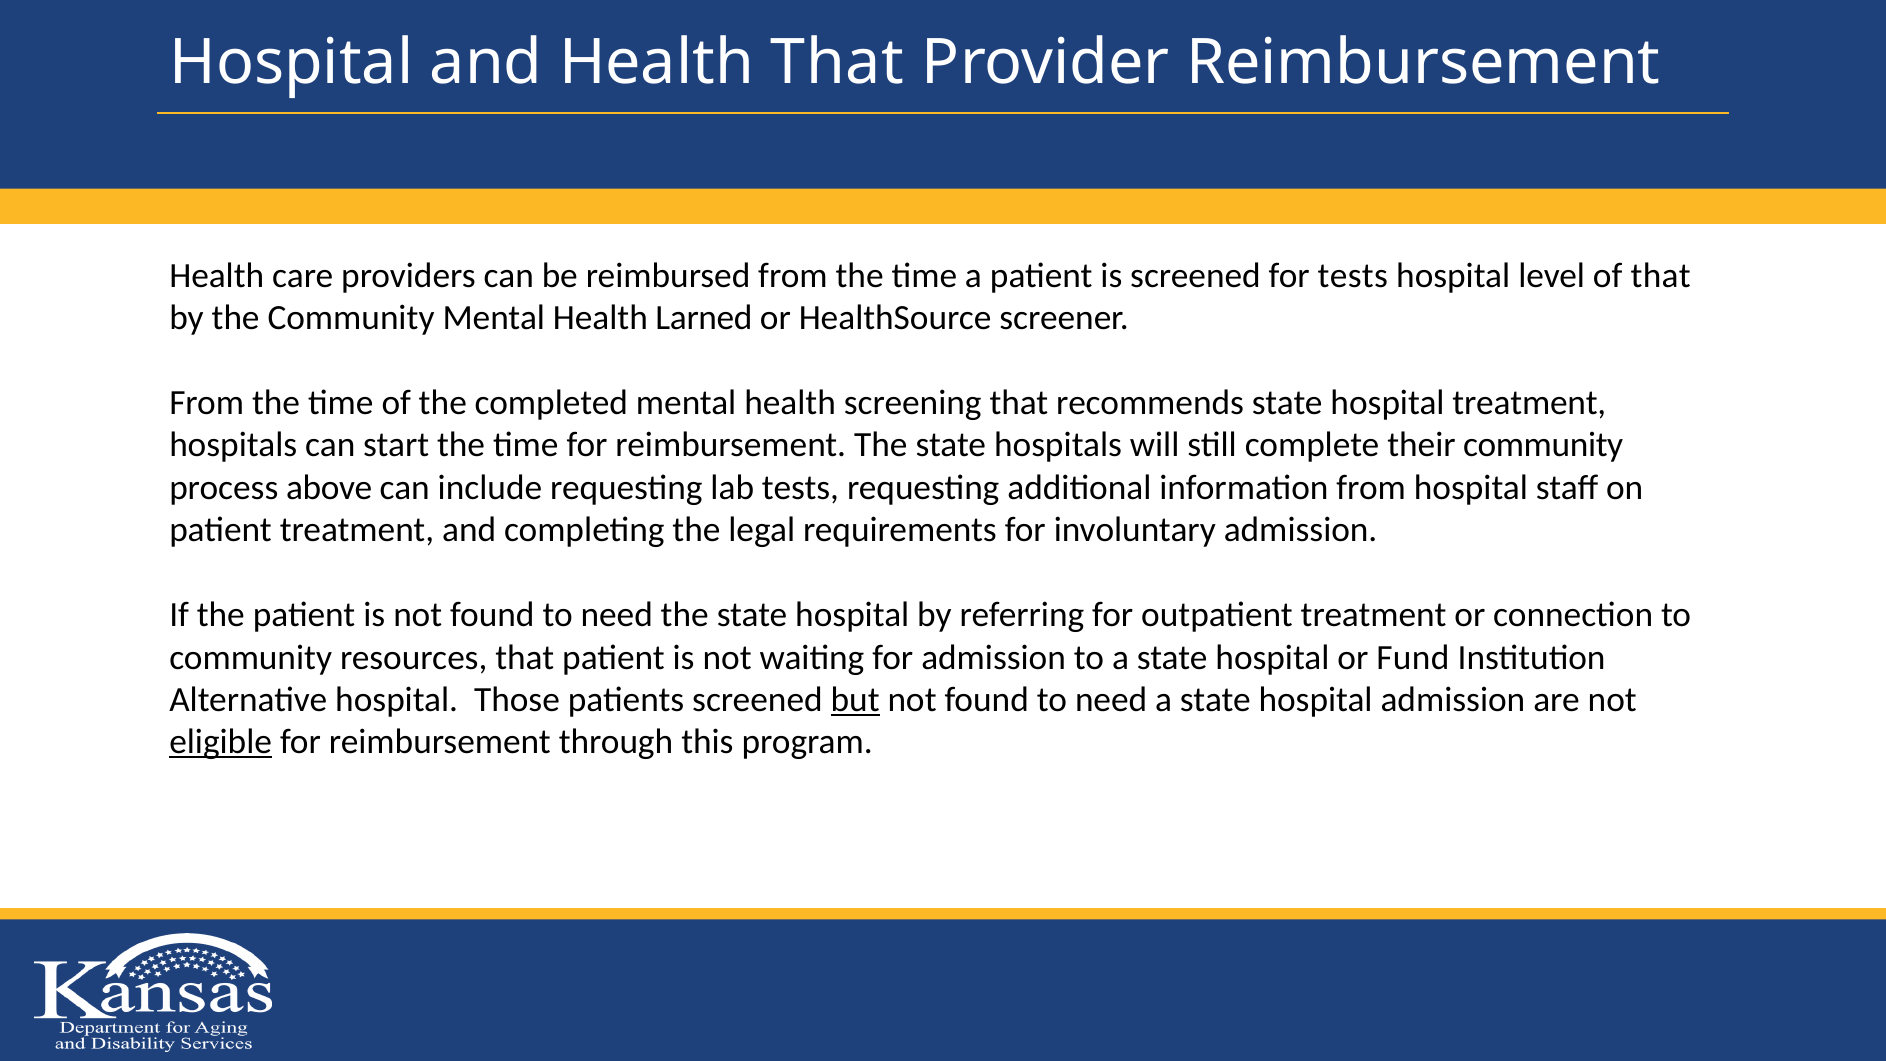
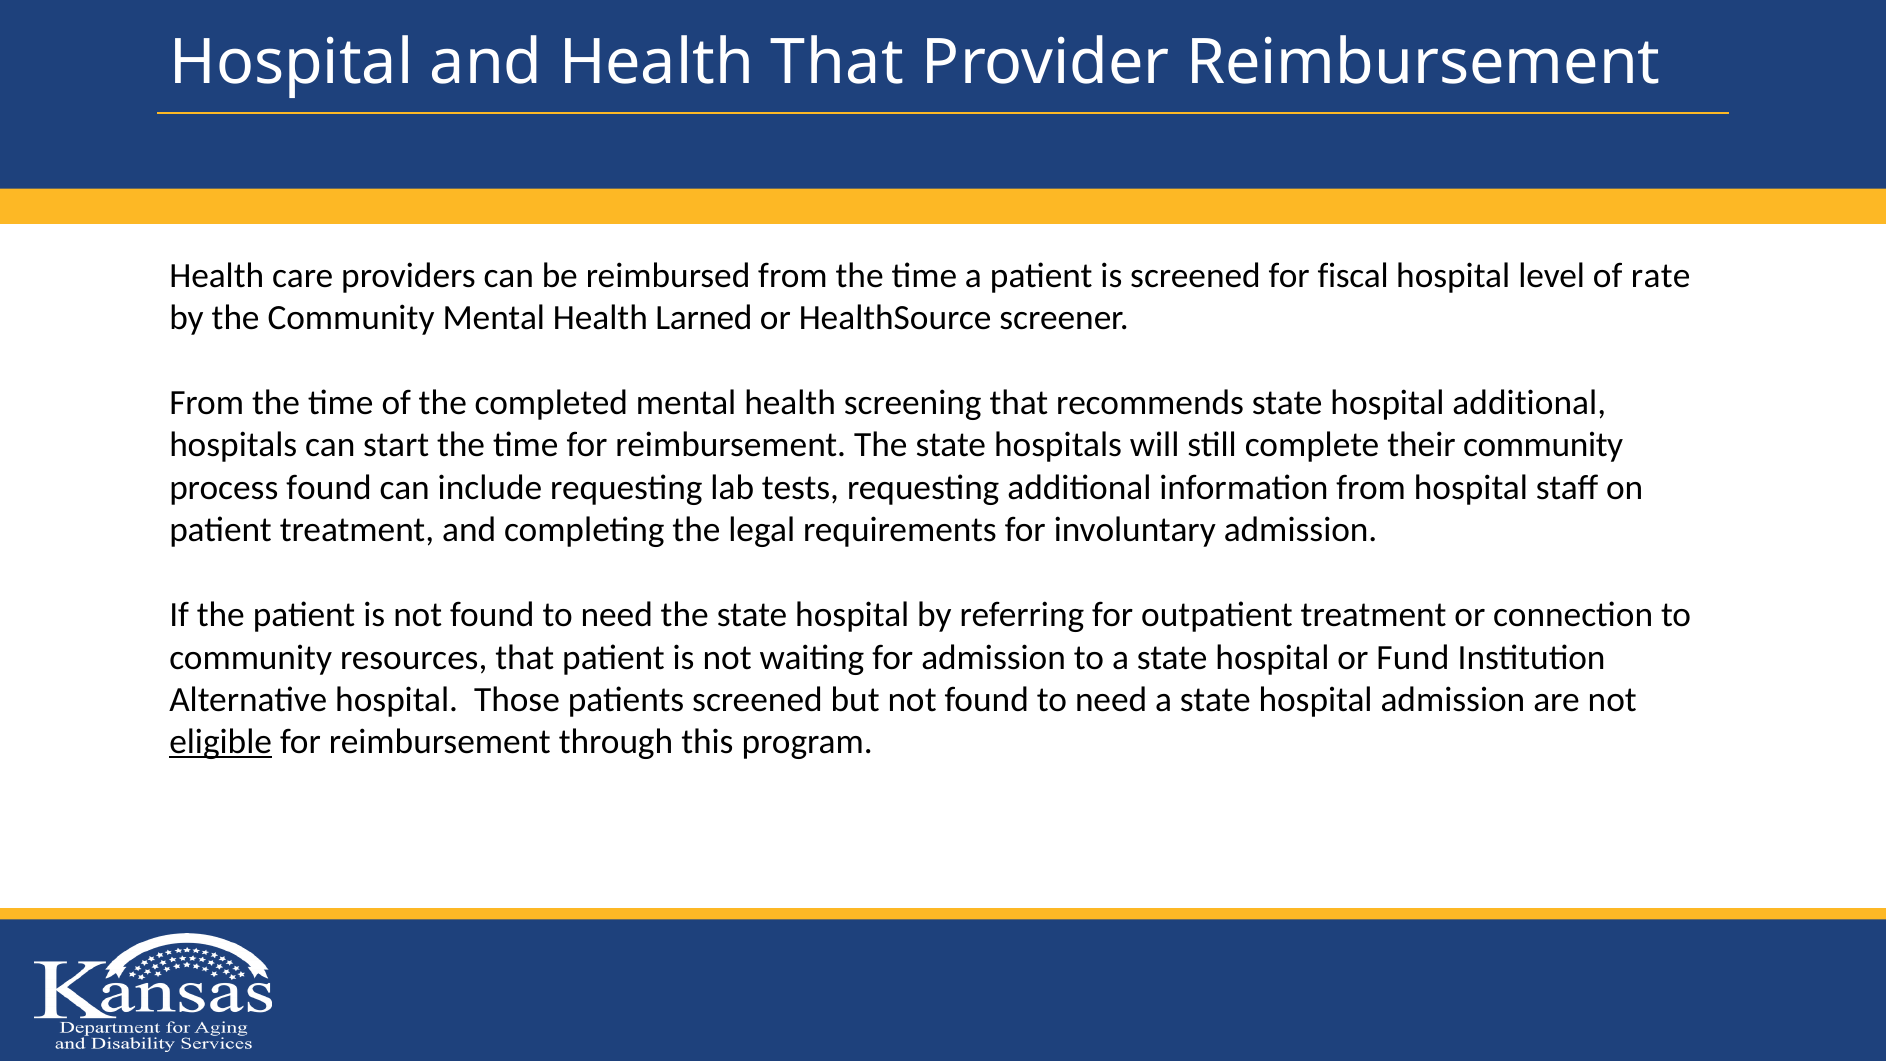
for tests: tests -> fiscal
of that: that -> rate
hospital treatment: treatment -> additional
process above: above -> found
but underline: present -> none
